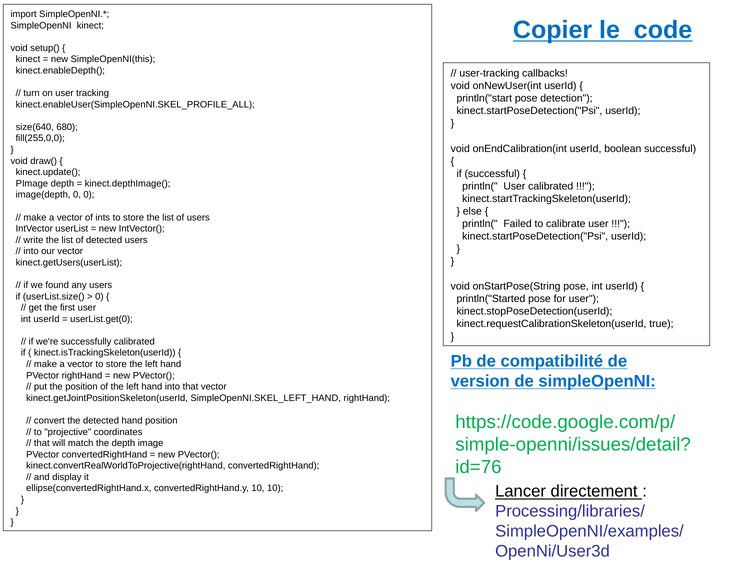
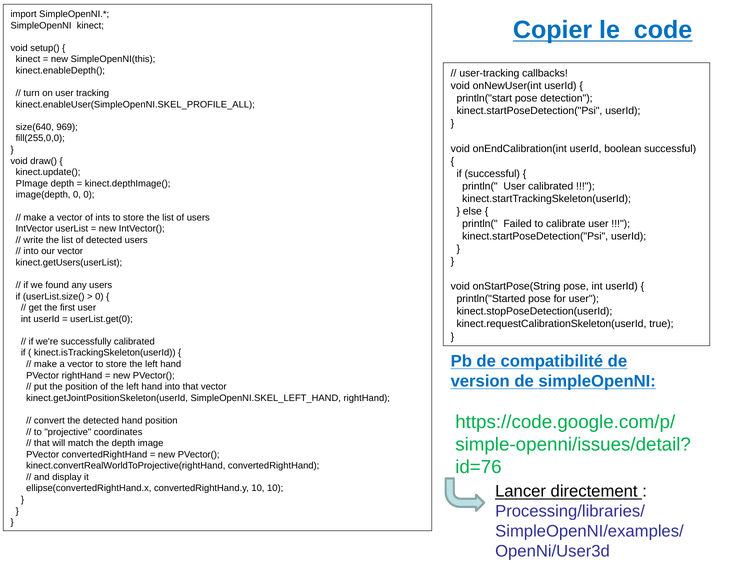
680: 680 -> 969
